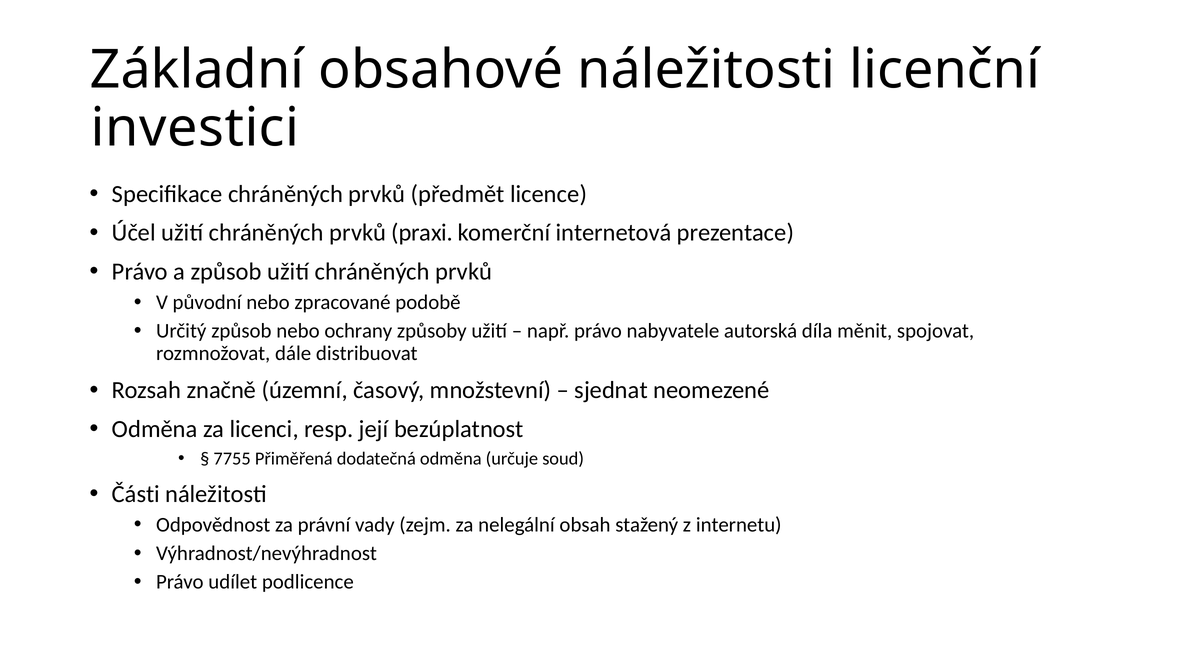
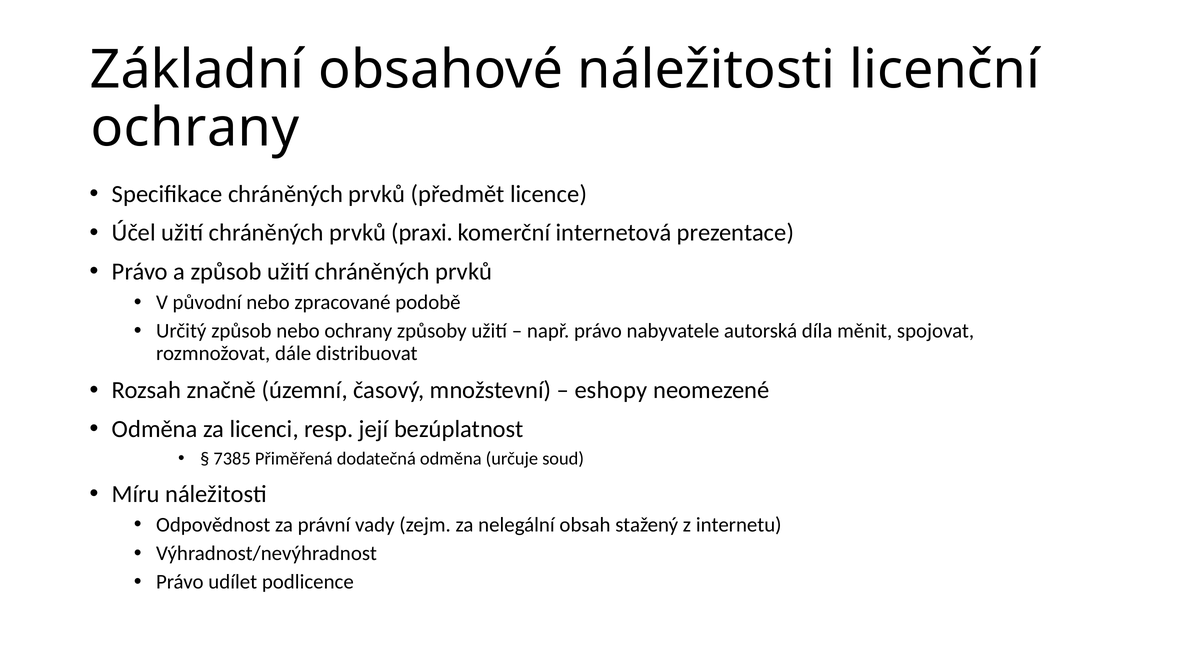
investici at (195, 128): investici -> ochrany
sjednat: sjednat -> eshopy
7755: 7755 -> 7385
Části: Části -> Míru
